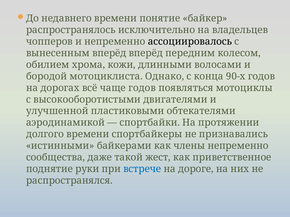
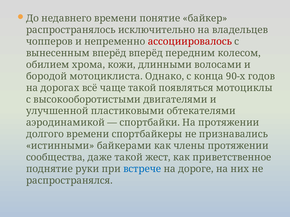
ассоциировалось colour: black -> red
чаще годов: годов -> такой
члены непременно: непременно -> протяжении
